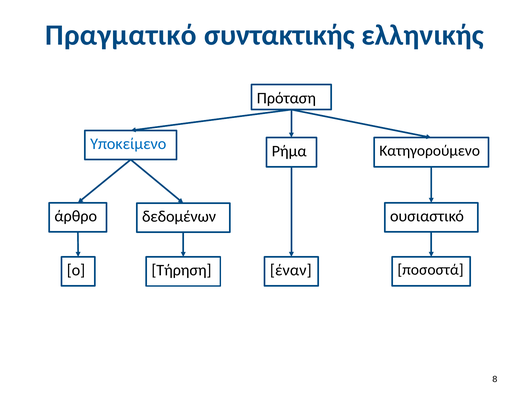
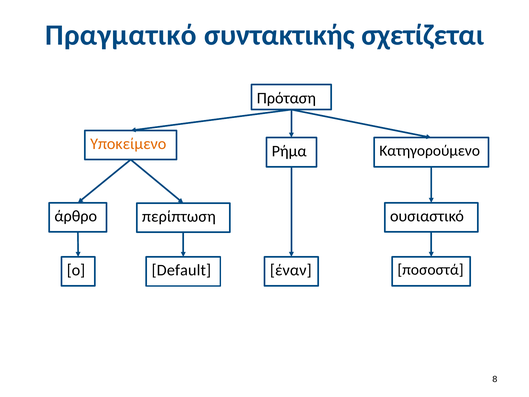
ελληνικής: ελληνικής -> σχετίζεται
Υποκείμενο colour: blue -> orange
δεδομένων: δεδομένων -> περίπτωση
Τήρηση: Τήρηση -> Default
